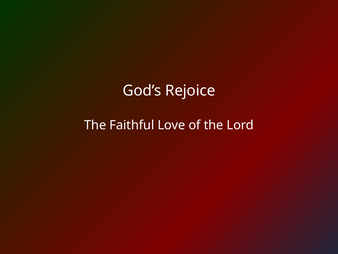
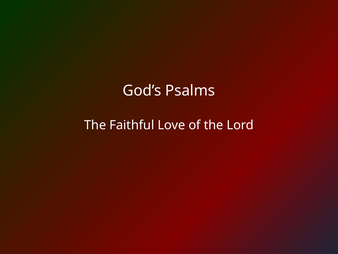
Rejoice: Rejoice -> Psalms
